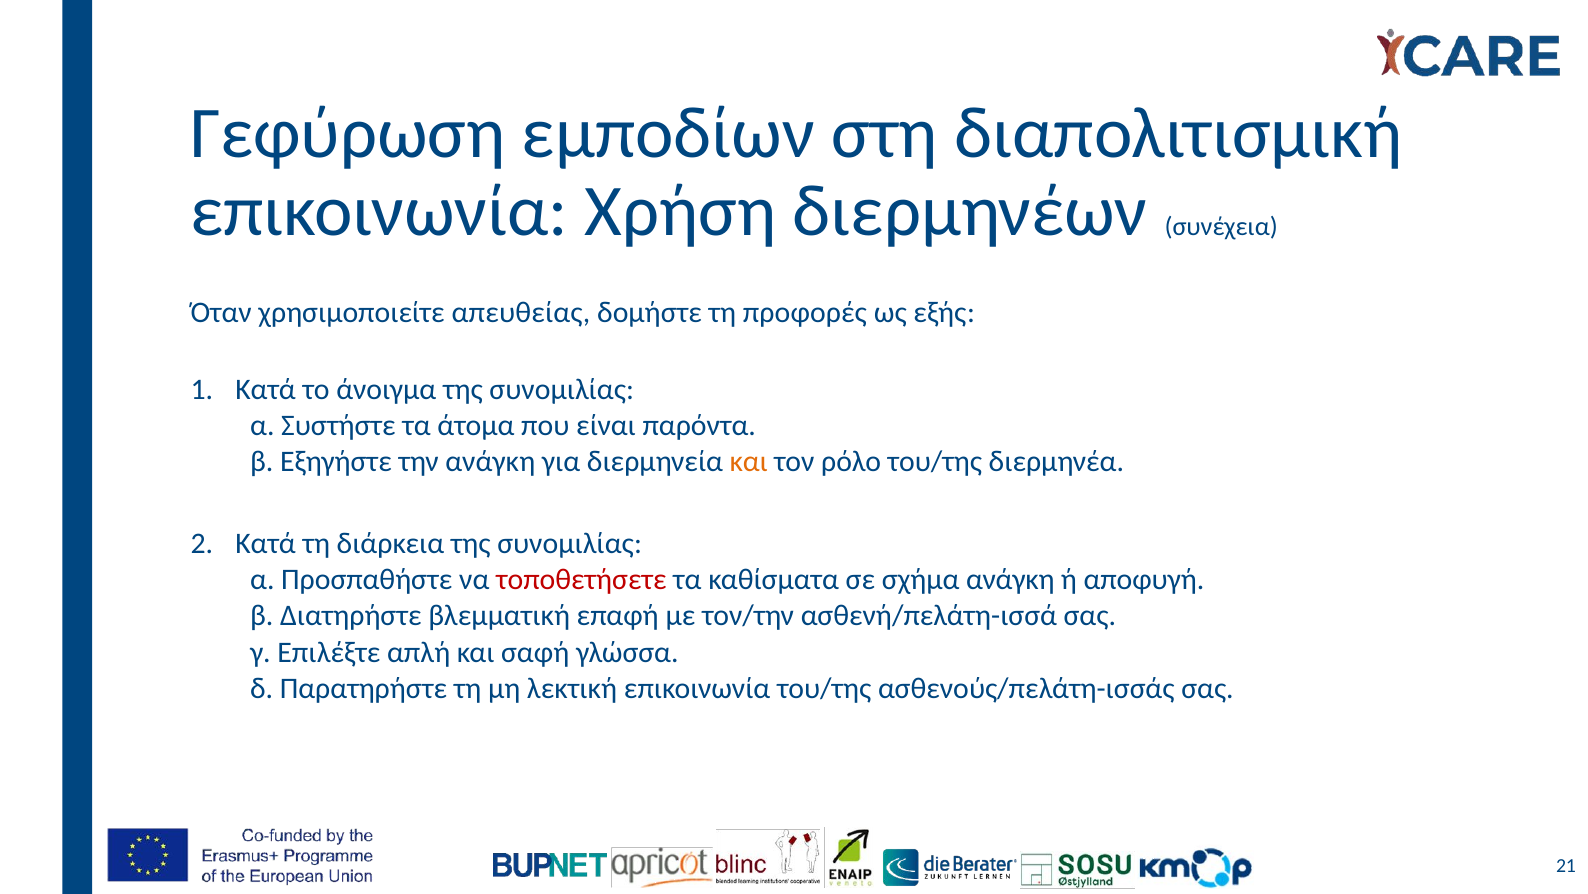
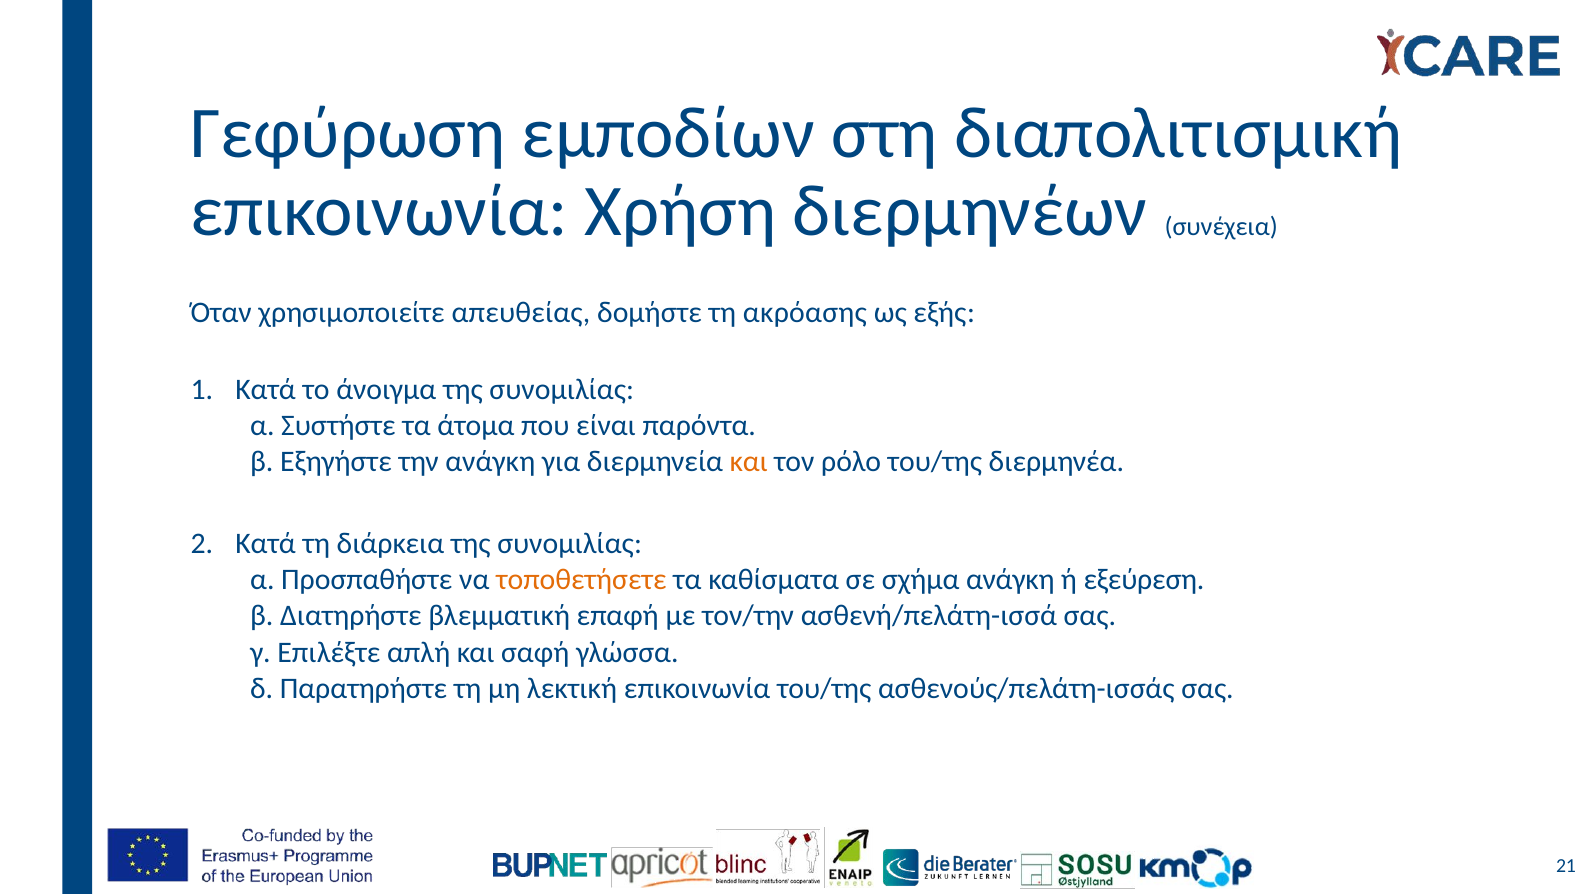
προφορές: προφορές -> ακρόασης
τοποθετήσετε colour: red -> orange
αποφυγή: αποφυγή -> εξεύρεση
